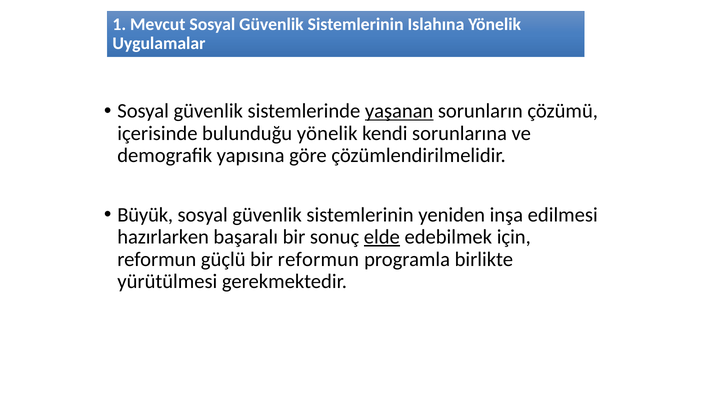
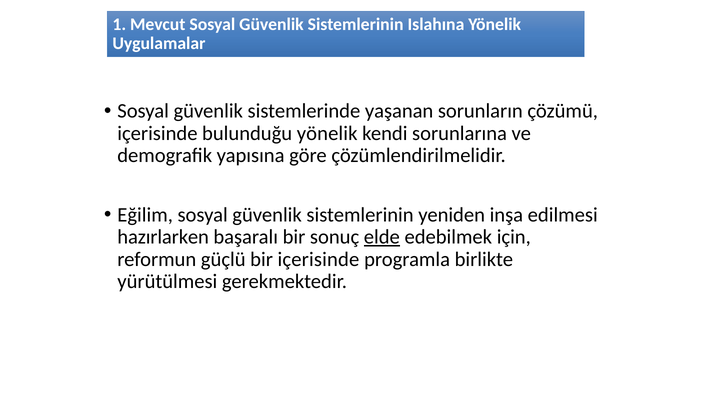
yaşanan underline: present -> none
Büyük: Büyük -> Eğilim
bir reformun: reformun -> içerisinde
